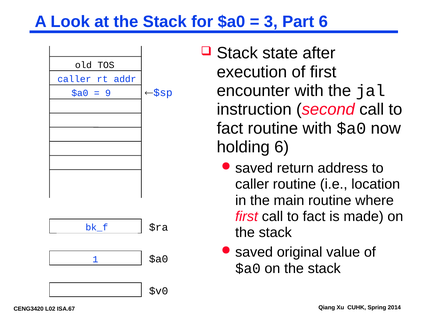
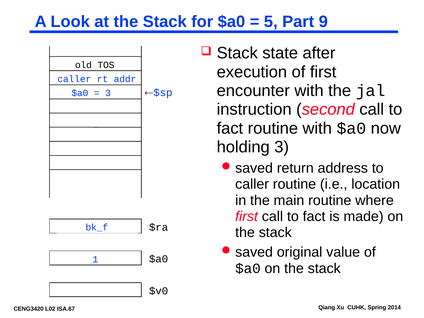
3: 3 -> 5
Part 6: 6 -> 9
9 at (108, 93): 9 -> 3
holding 6: 6 -> 3
